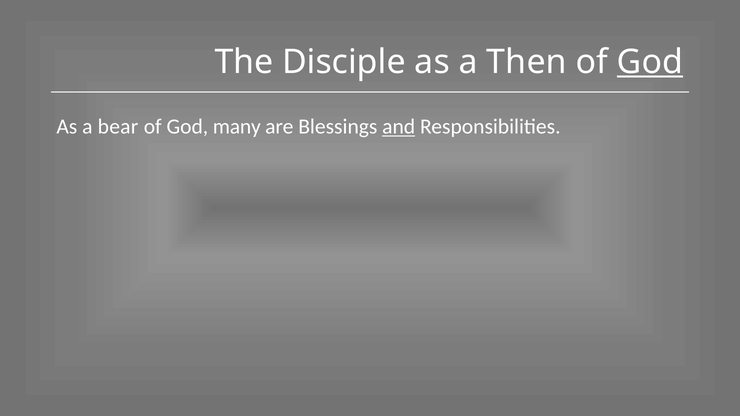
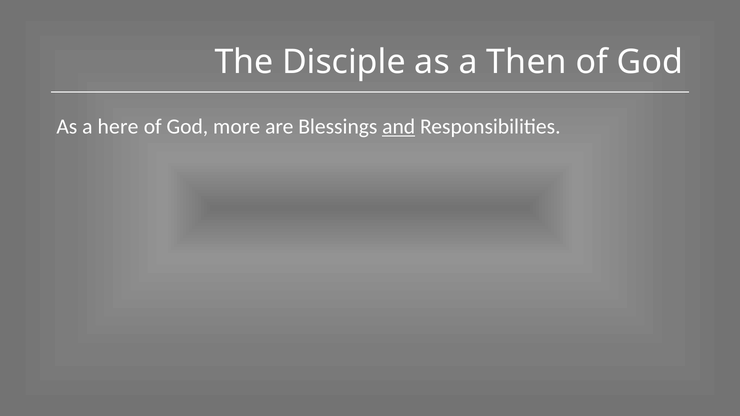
God at (650, 62) underline: present -> none
bear: bear -> here
many: many -> more
